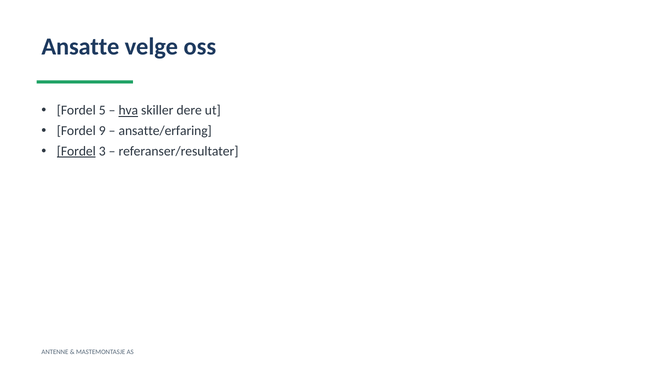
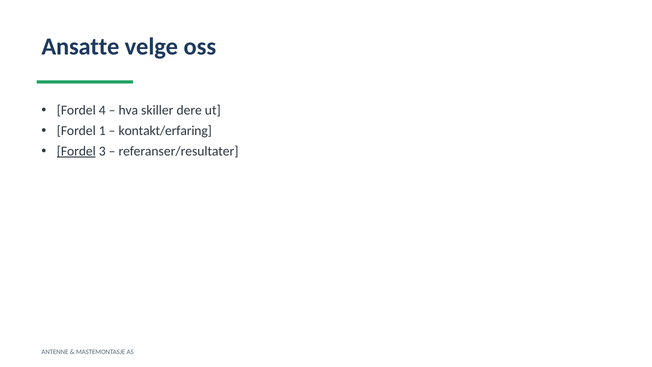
5: 5 -> 4
hva underline: present -> none
9: 9 -> 1
ansatte/erfaring: ansatte/erfaring -> kontakt/erfaring
